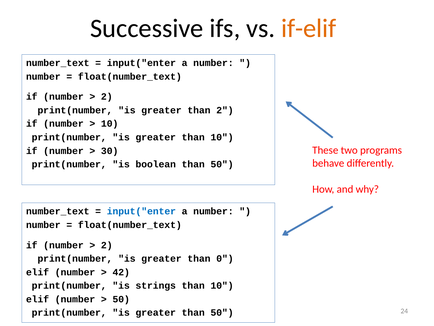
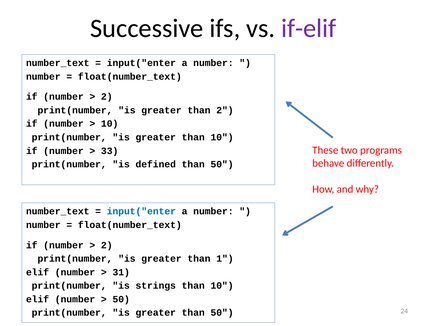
if-elif colour: orange -> purple
30: 30 -> 33
boolean: boolean -> defined
0: 0 -> 1
42: 42 -> 31
